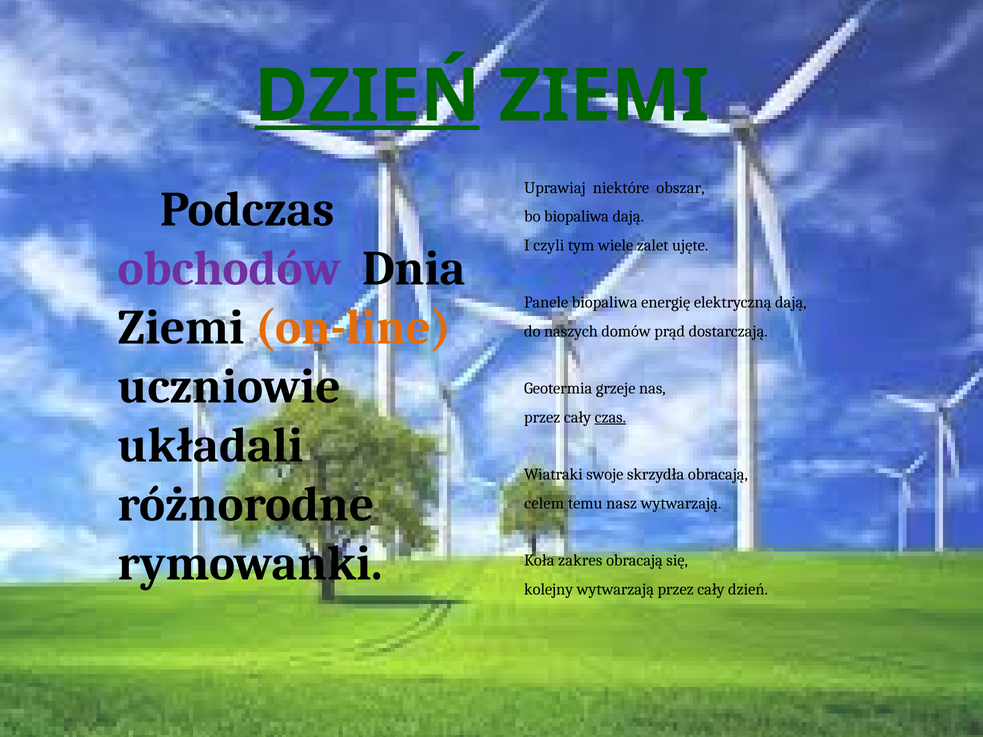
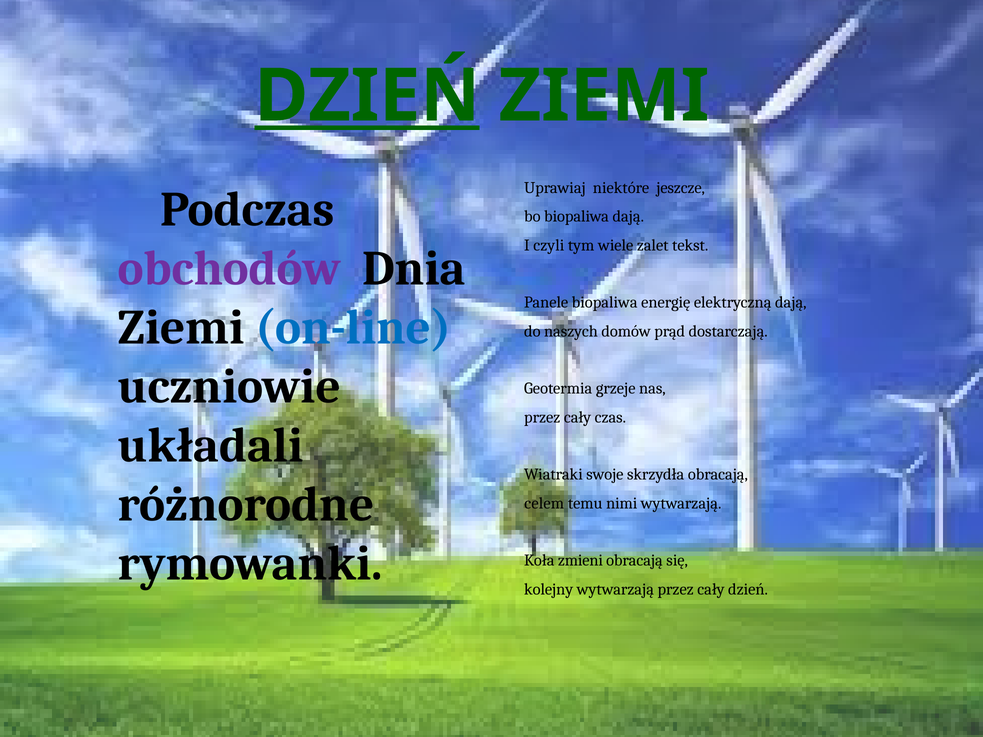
obszar: obszar -> jeszcze
ujęte: ujęte -> tekst
on-line colour: orange -> blue
czas underline: present -> none
nasz: nasz -> nimi
zakres: zakres -> zmieni
